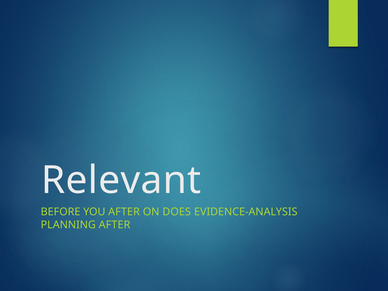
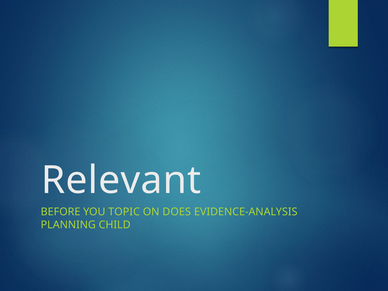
YOU AFTER: AFTER -> TOPIC
PLANNING AFTER: AFTER -> CHILD
